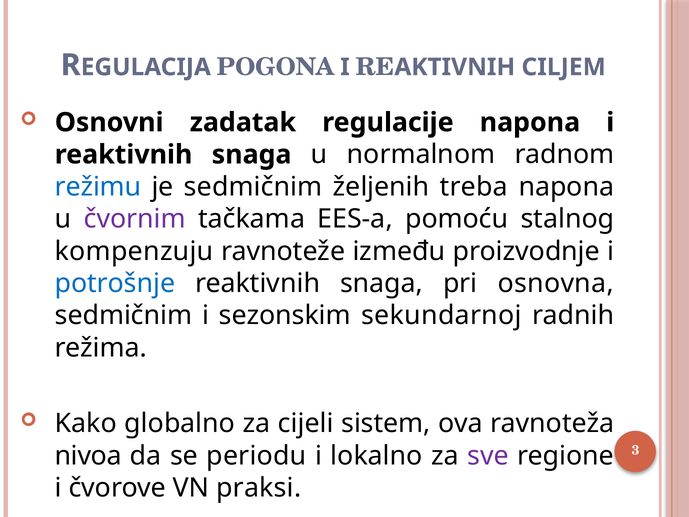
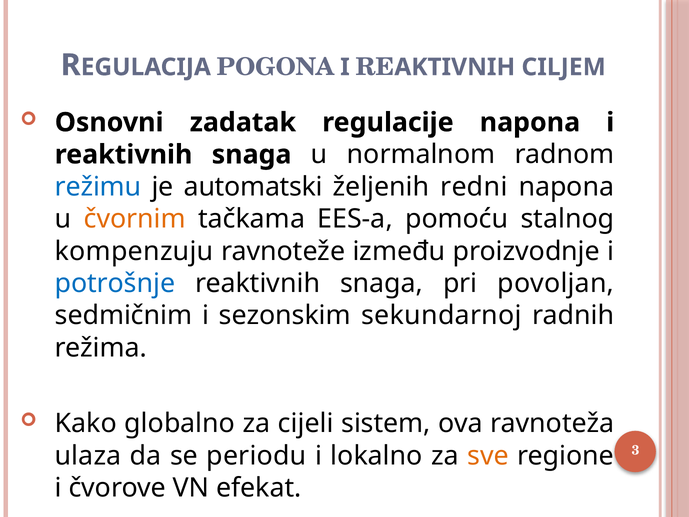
je sedmičnim: sedmičnim -> automatski
treba: treba -> redni
čvornim colour: purple -> orange
osnovna: osnovna -> povoljan
nivoa: nivoa -> ulaza
sve colour: purple -> orange
praksi: praksi -> efekat
